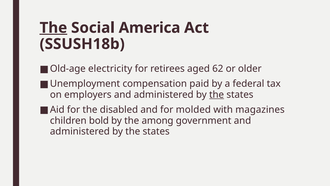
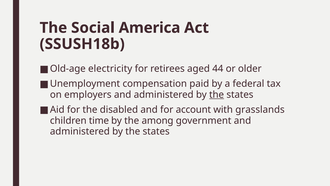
The at (53, 28) underline: present -> none
62: 62 -> 44
molded: molded -> account
magazines: magazines -> grasslands
bold: bold -> time
